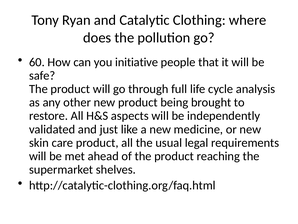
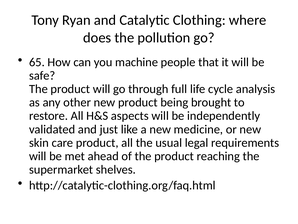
60: 60 -> 65
initiative: initiative -> machine
